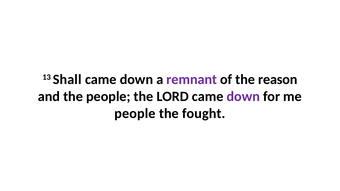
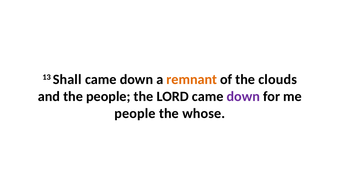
remnant colour: purple -> orange
reason: reason -> clouds
fought: fought -> whose
